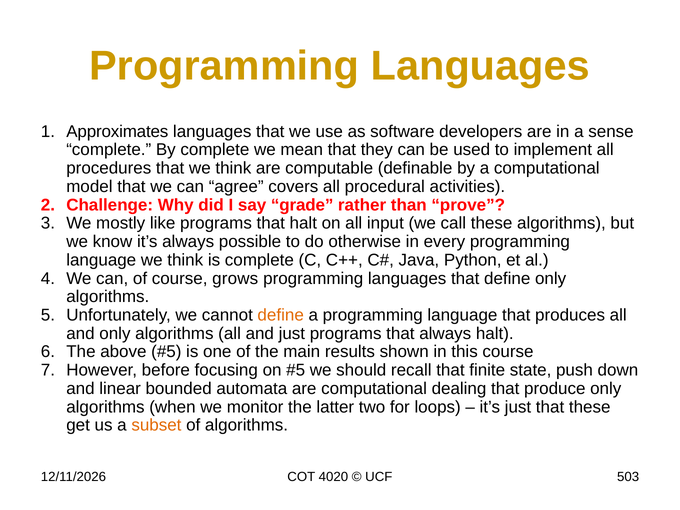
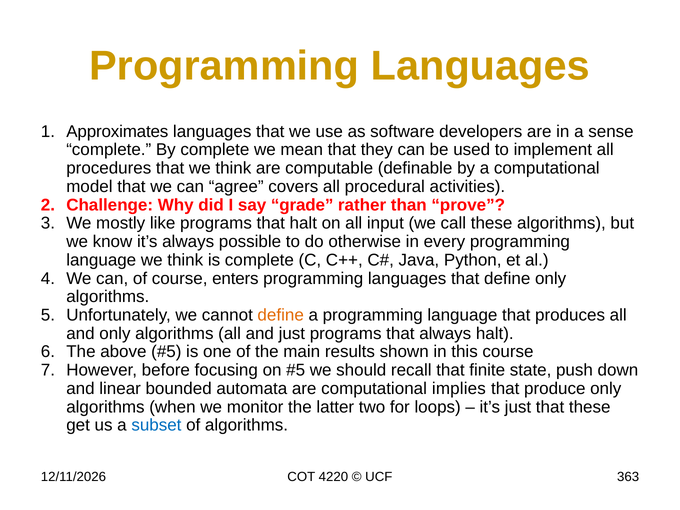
grows: grows -> enters
dealing: dealing -> implies
subset colour: orange -> blue
4020: 4020 -> 4220
503: 503 -> 363
